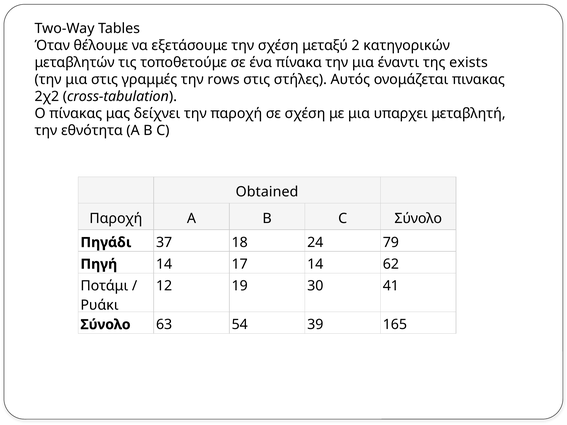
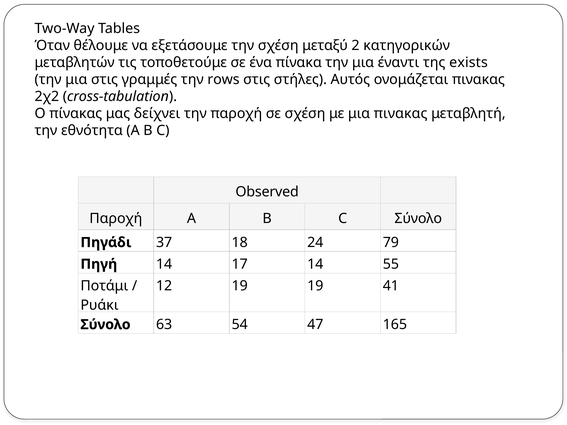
μια υπαρχει: υπαρχει -> πινακας
Obtained: Obtained -> Observed
62: 62 -> 55
19 30: 30 -> 19
39: 39 -> 47
